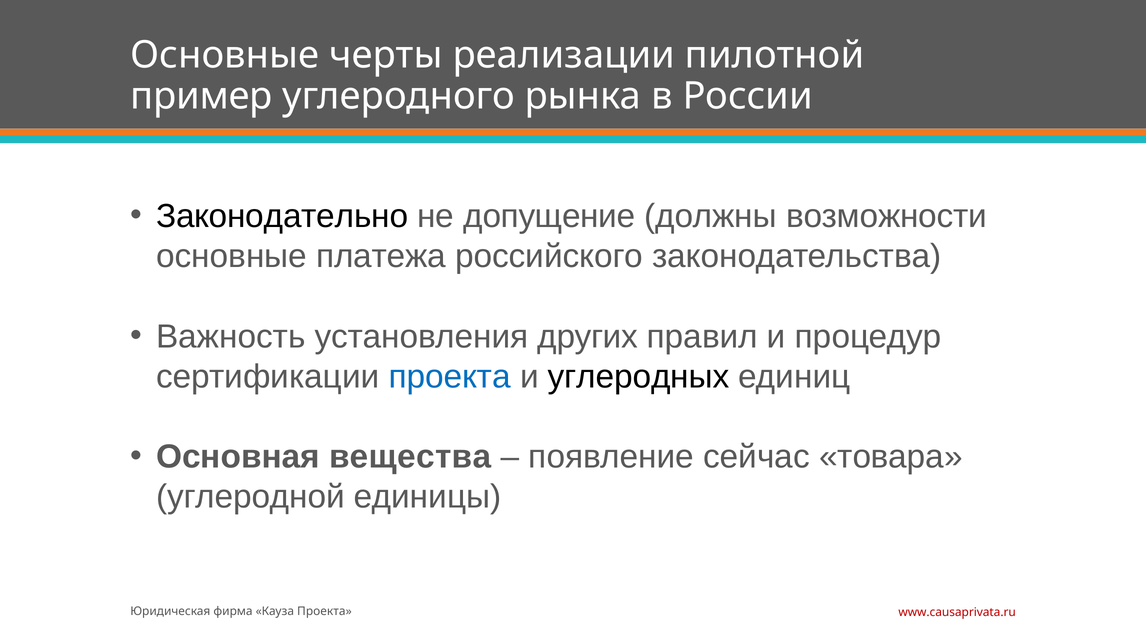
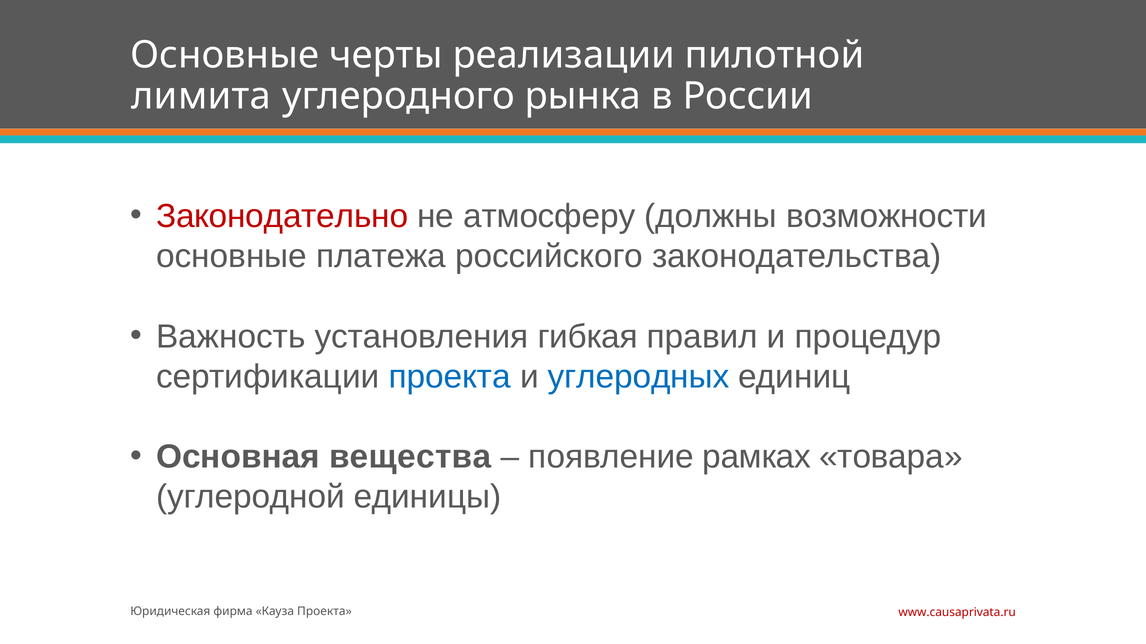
пример: пример -> лимита
Законодательно colour: black -> red
допущение: допущение -> атмосферу
других: других -> гибкая
углеродных colour: black -> blue
сейчас: сейчас -> рамках
